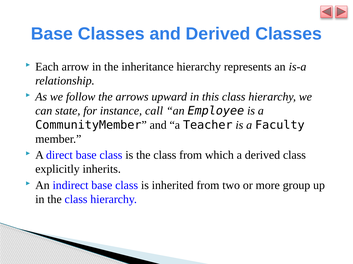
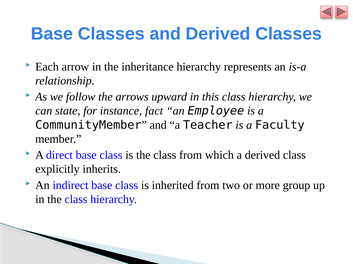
call: call -> fact
